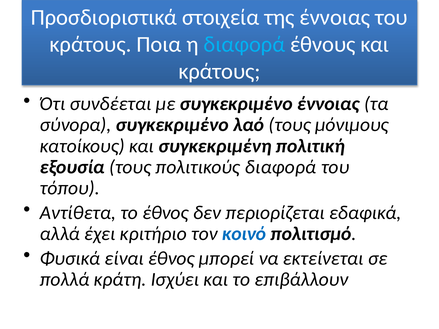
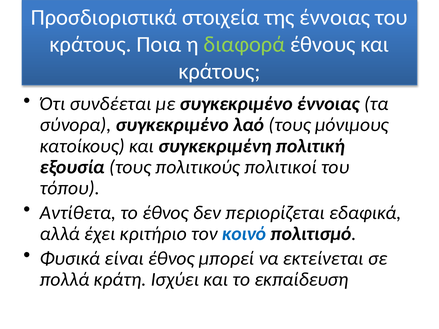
διαφορά at (244, 44) colour: light blue -> light green
πολιτικούς διαφορά: διαφορά -> πολιτικοί
επιβάλλουν: επιβάλλουν -> εκπαίδευση
